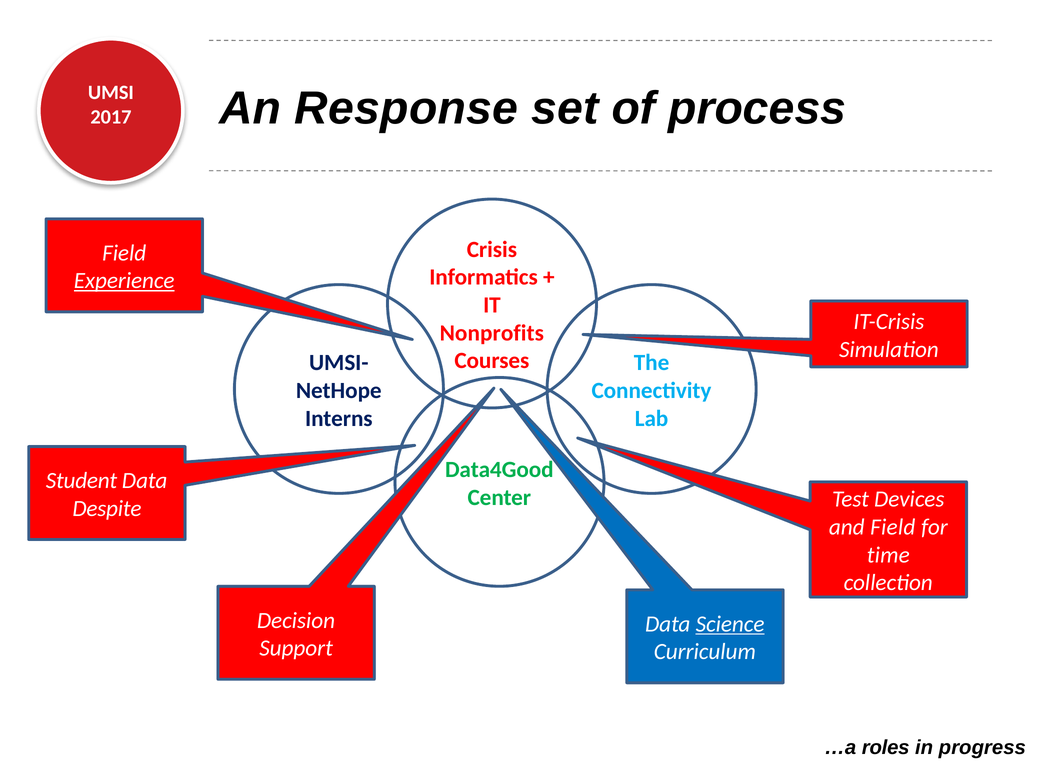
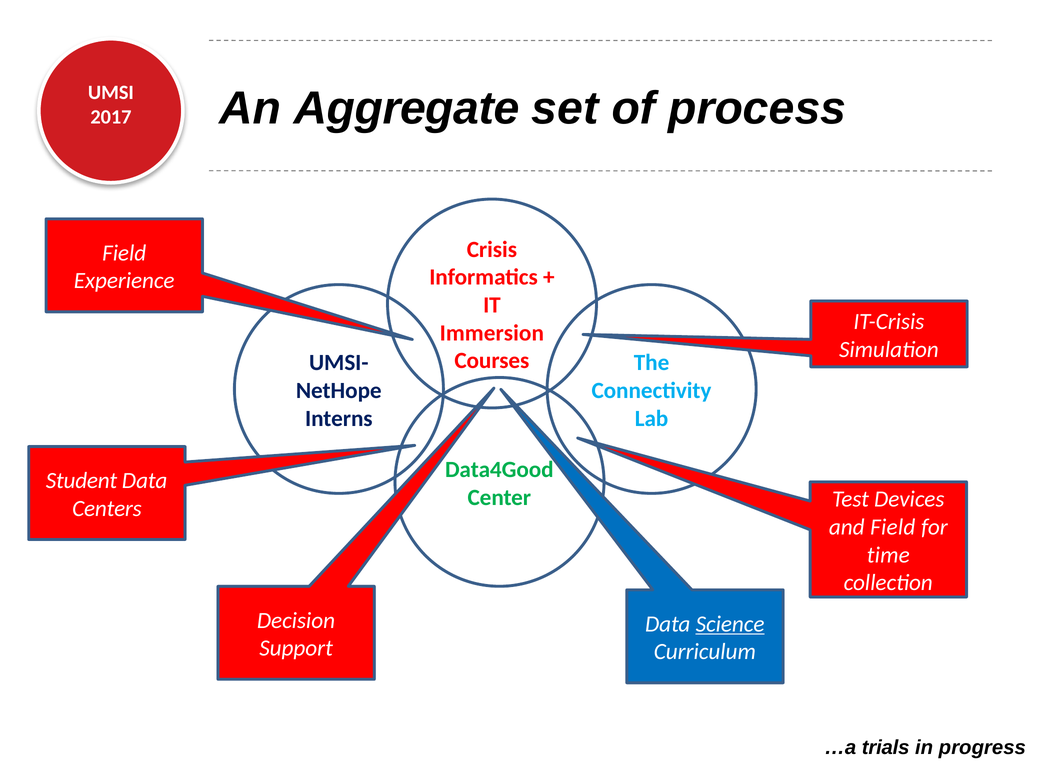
Response: Response -> Aggregate
Experience underline: present -> none
Nonprofits: Nonprofits -> Immersion
Despite: Despite -> Centers
roles: roles -> trials
